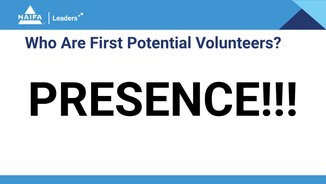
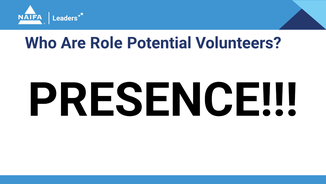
First: First -> Role
